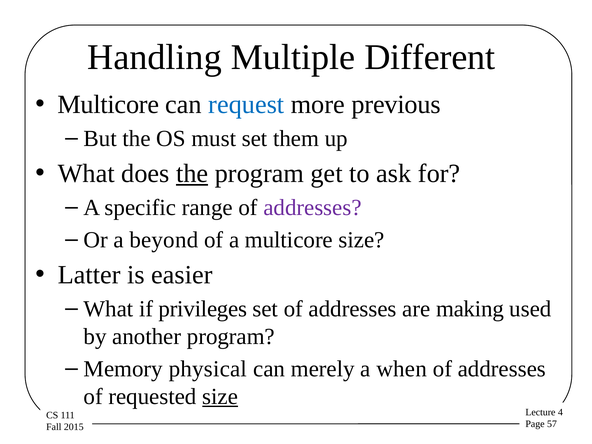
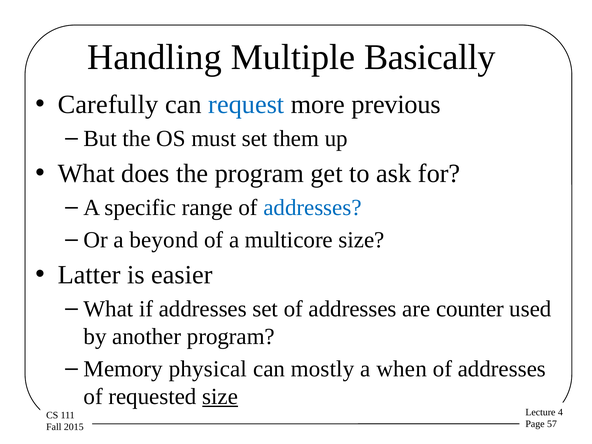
Different: Different -> Basically
Multicore at (108, 104): Multicore -> Carefully
the at (192, 174) underline: present -> none
addresses at (312, 208) colour: purple -> blue
if privileges: privileges -> addresses
making: making -> counter
merely: merely -> mostly
